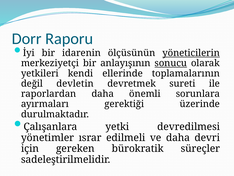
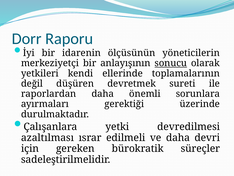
yöneticilerin underline: present -> none
devletin: devletin -> düşüren
yönetimler: yönetimler -> azaltılması
